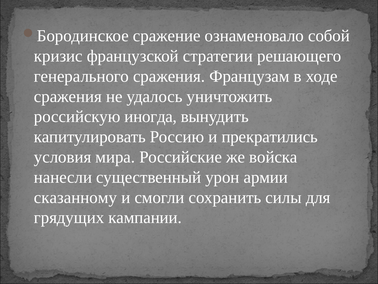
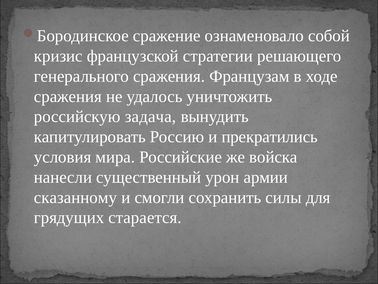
иногда: иногда -> задача
кампании: кампании -> старается
